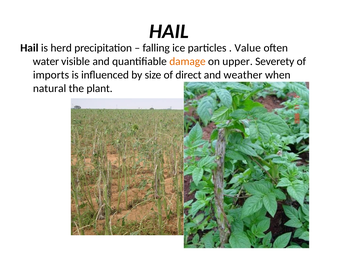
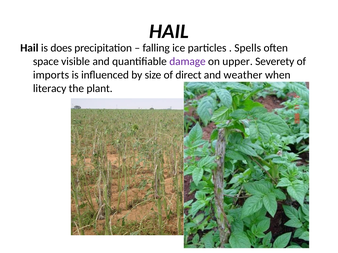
herd: herd -> does
Value: Value -> Spells
water: water -> space
damage colour: orange -> purple
natural: natural -> literacy
